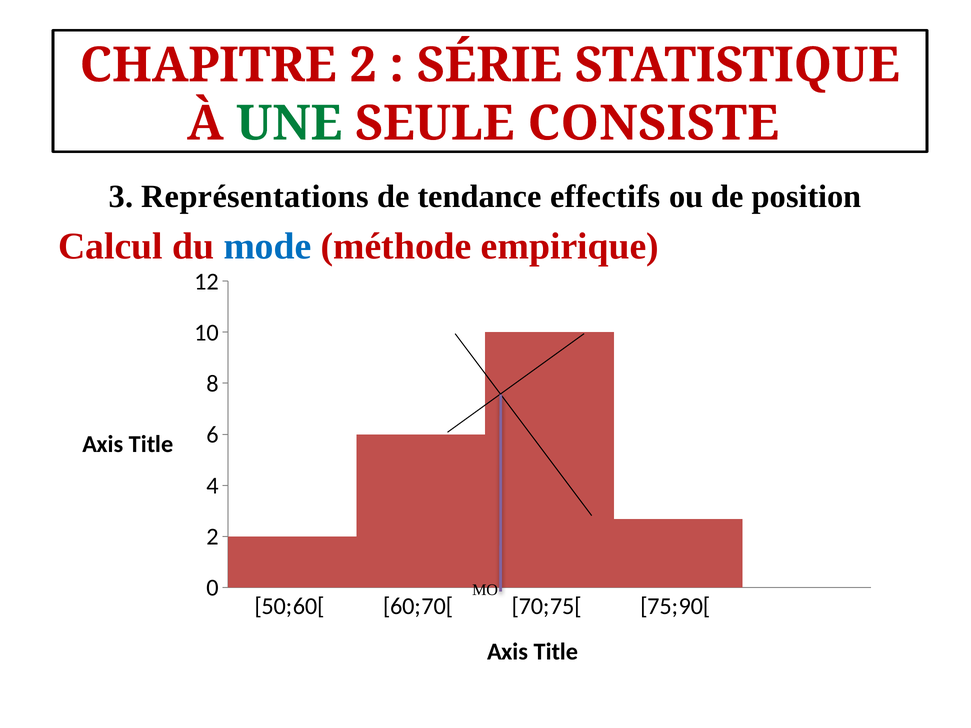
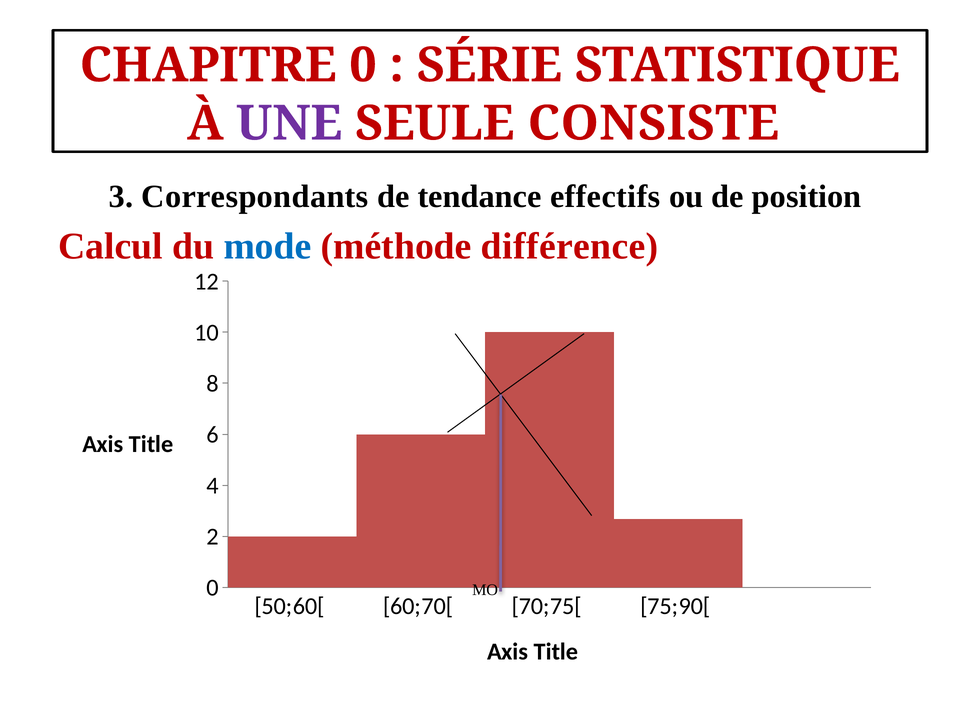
CHAPITRE 2: 2 -> 0
UNE colour: green -> purple
Représentations: Représentations -> Correspondants
empirique: empirique -> différence
